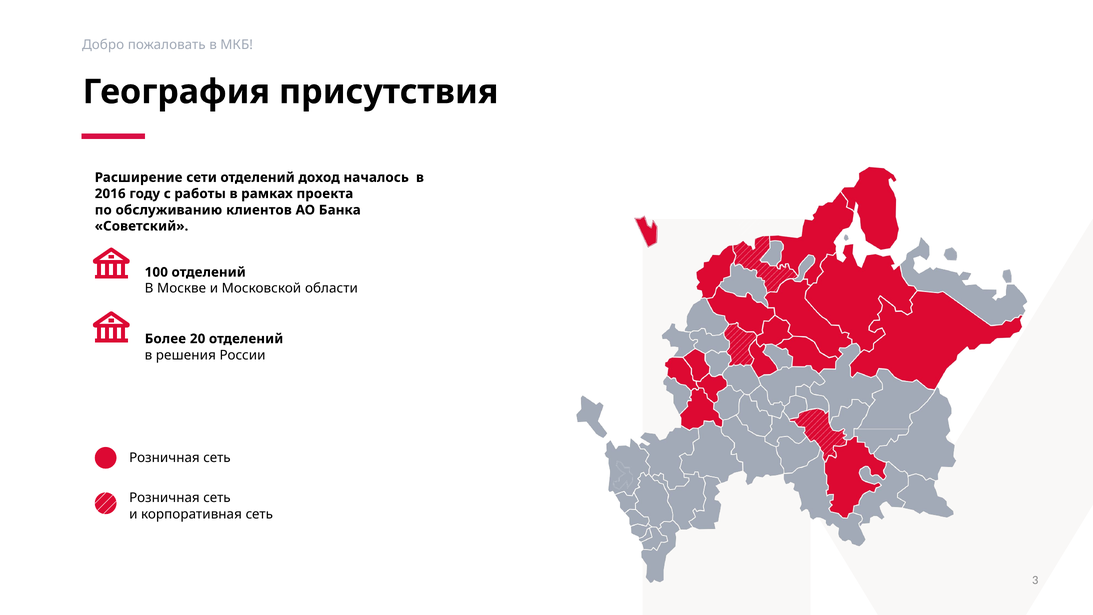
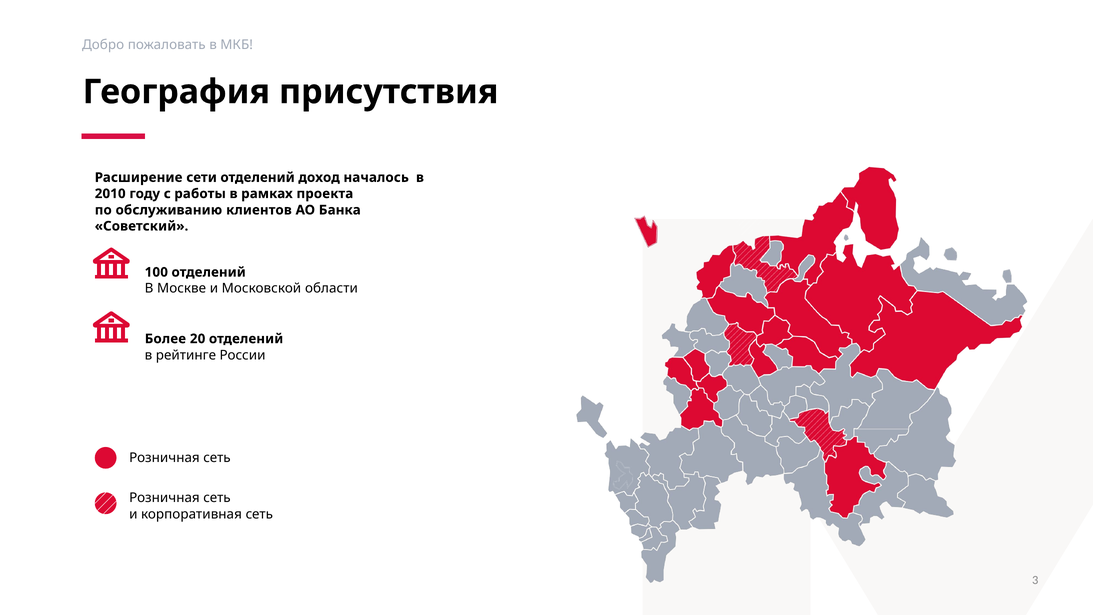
2016: 2016 -> 2010
решения: решения -> рейтинге
